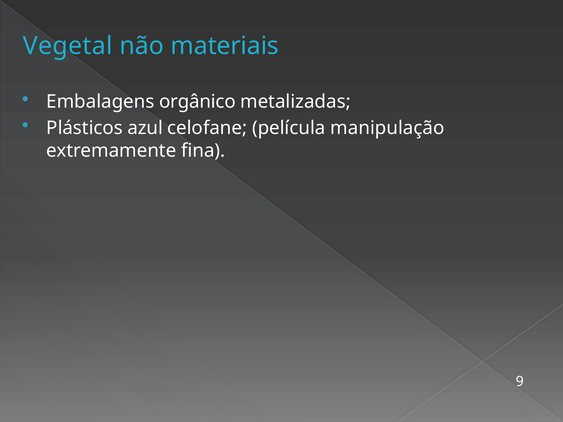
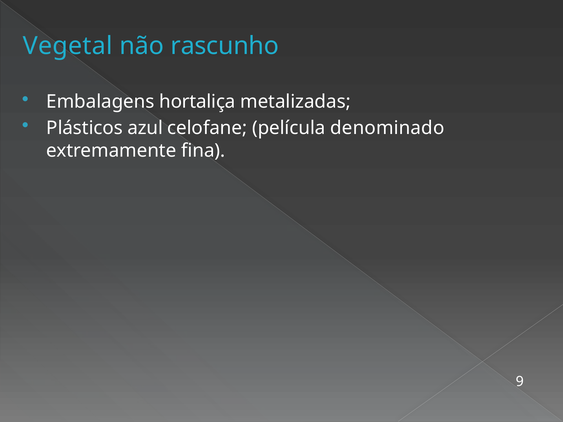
materiais: materiais -> rascunho
orgânico: orgânico -> hortaliça
manipulação: manipulação -> denominado
